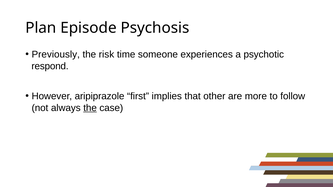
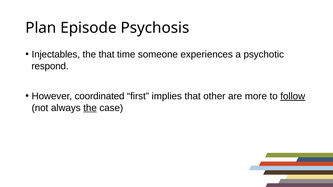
Previously: Previously -> Injectables
the risk: risk -> that
aripiprazole: aripiprazole -> coordinated
follow underline: none -> present
